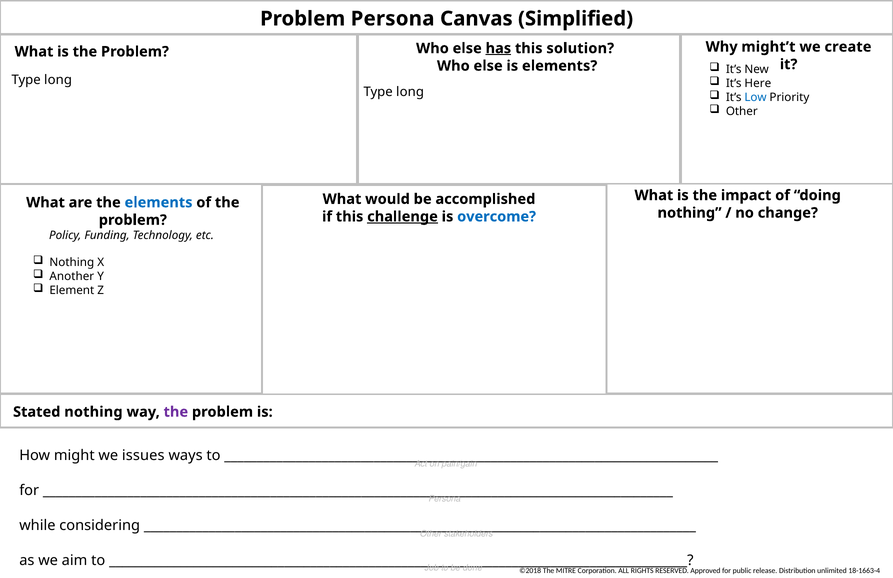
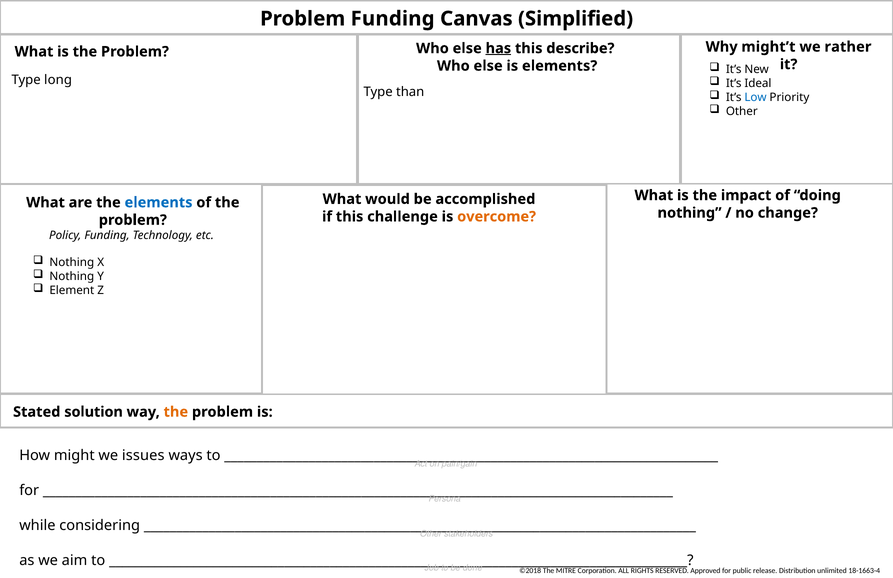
Problem Persona: Persona -> Funding
create: create -> rather
solution: solution -> describe
Here: Here -> Ideal
long at (410, 92): long -> than
challenge underline: present -> none
overcome colour: blue -> orange
Another at (72, 276): Another -> Nothing
Stated nothing: nothing -> solution
the at (176, 412) colour: purple -> orange
